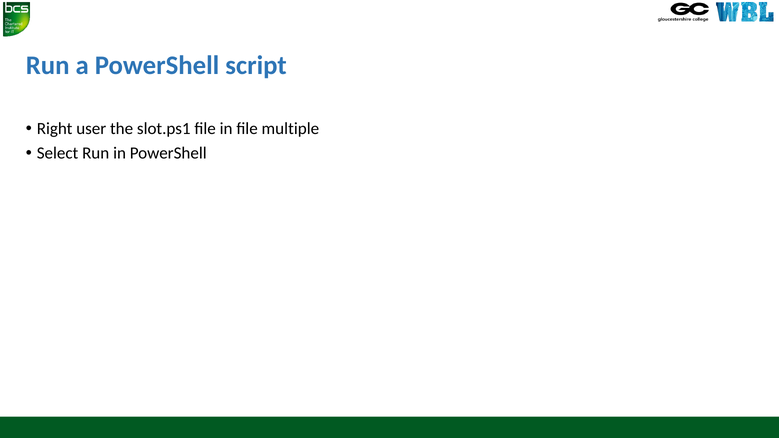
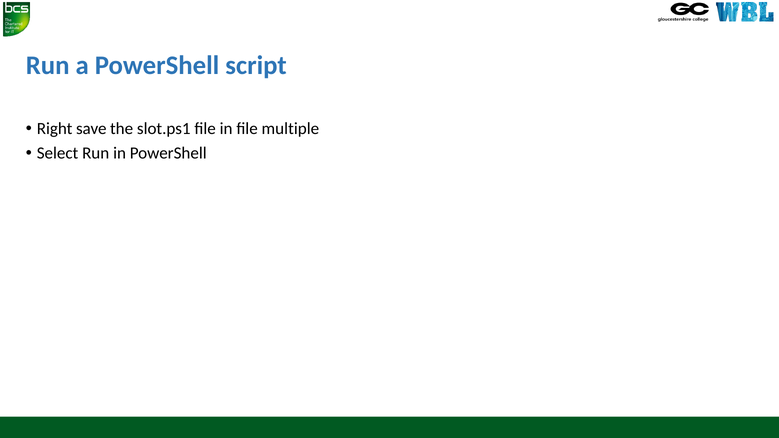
user: user -> save
